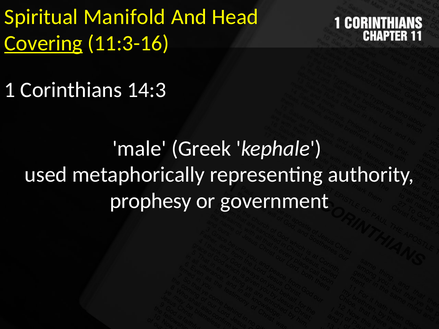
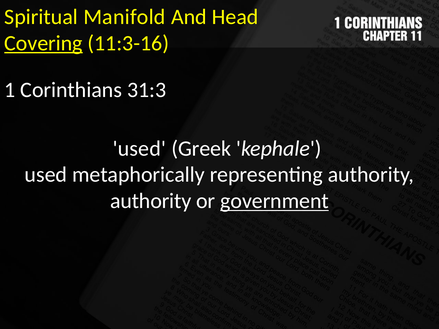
14:3: 14:3 -> 31:3
male at (139, 149): male -> used
prophesy at (151, 201): prophesy -> authority
government underline: none -> present
